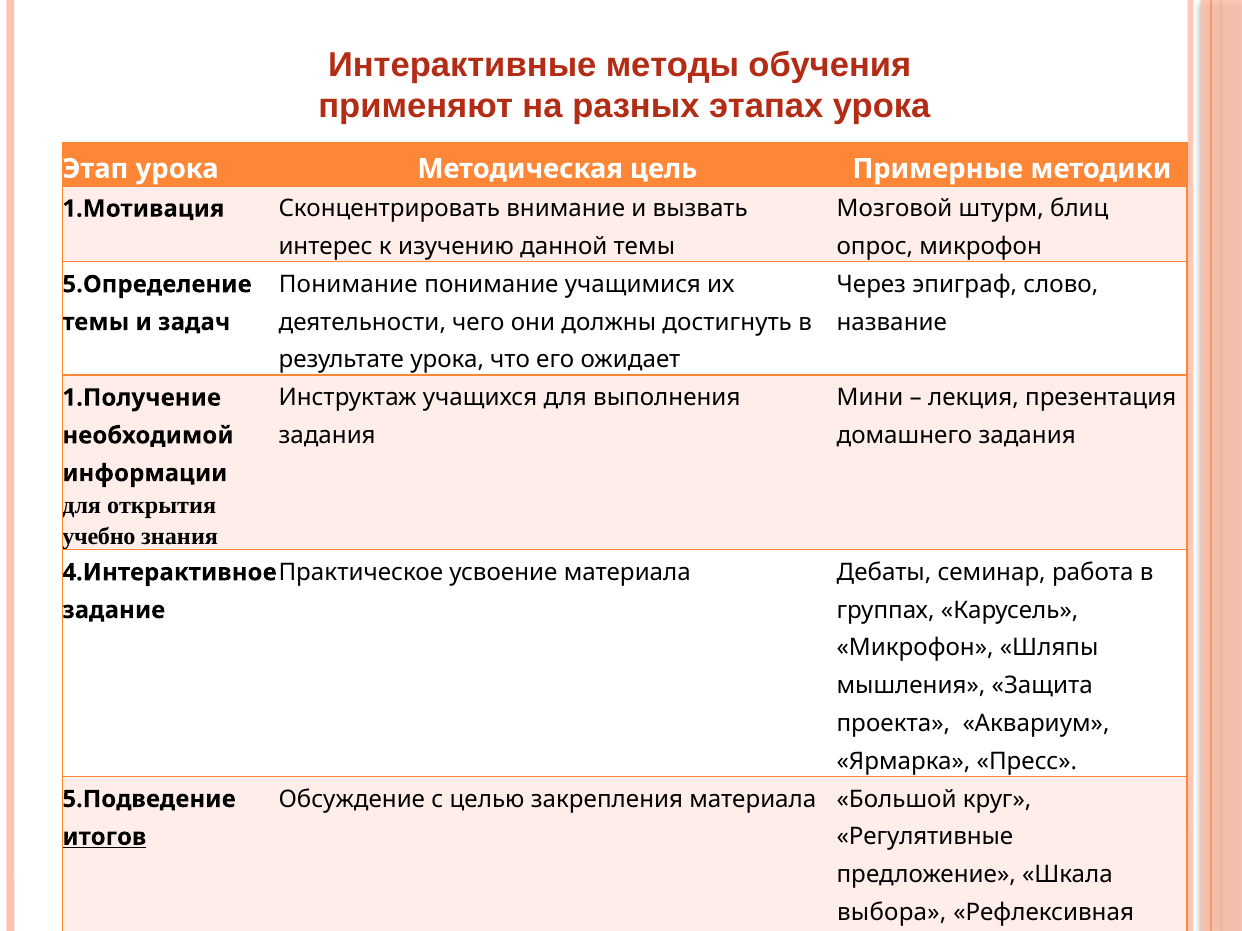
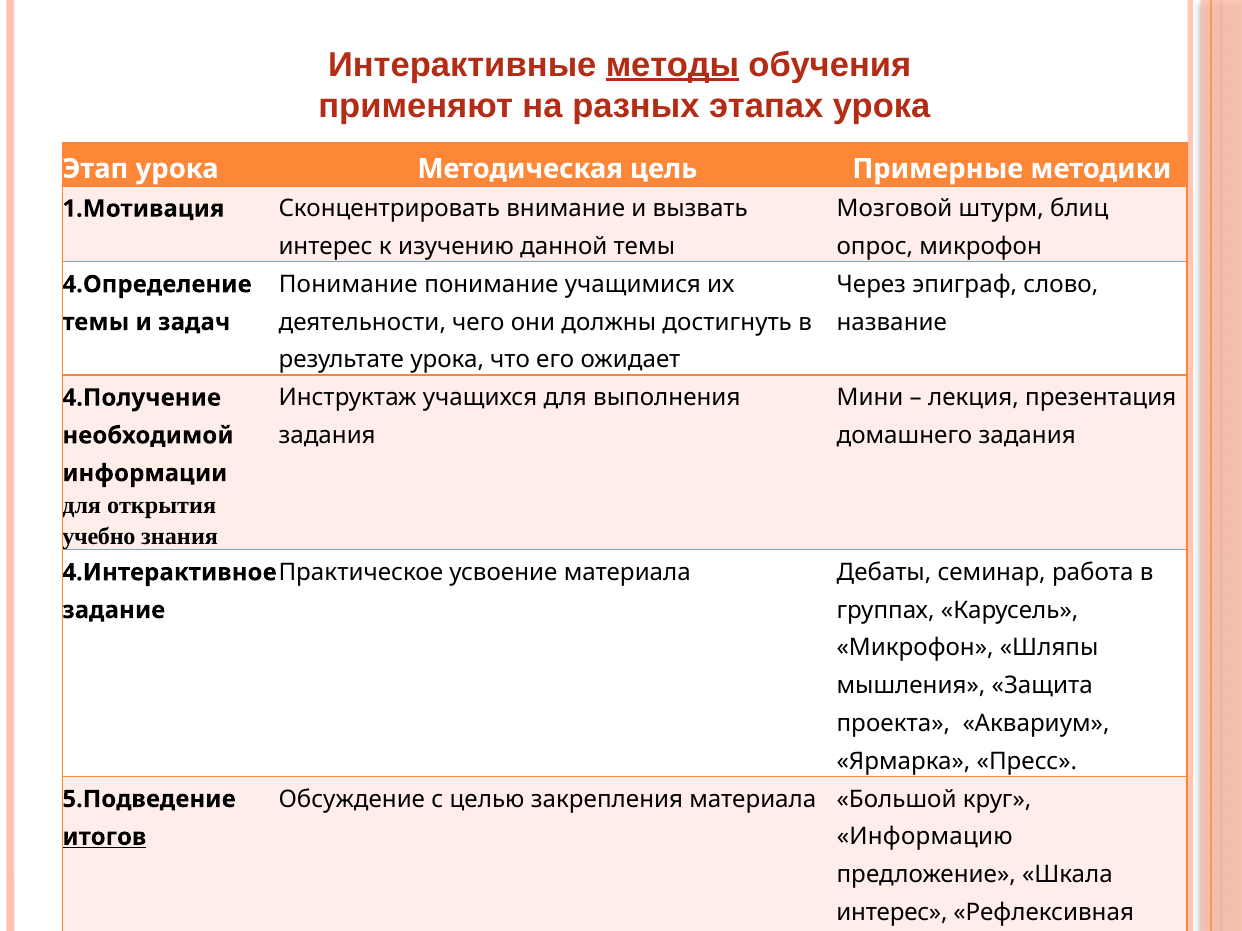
методы underline: none -> present
5.Определение: 5.Определение -> 4.Определение
1.Получение: 1.Получение -> 4.Получение
Регулятивные: Регулятивные -> Информацию
выбора at (892, 913): выбора -> интерес
